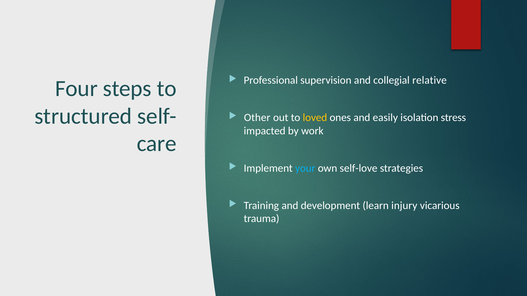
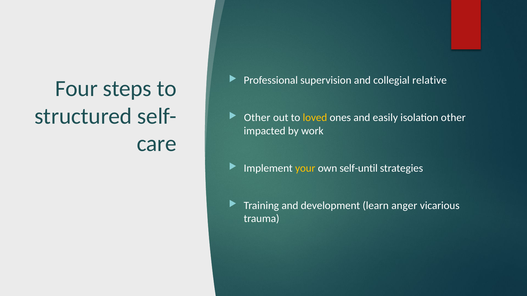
isolation stress: stress -> other
your colour: light blue -> yellow
self-love: self-love -> self-until
injury: injury -> anger
